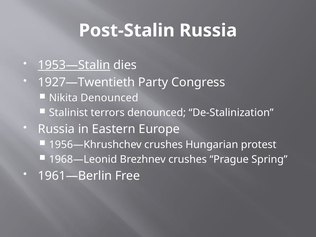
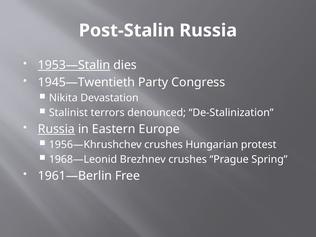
1927—Twentieth: 1927—Twentieth -> 1945—Twentieth
Nikita Denounced: Denounced -> Devastation
Russia at (56, 129) underline: none -> present
